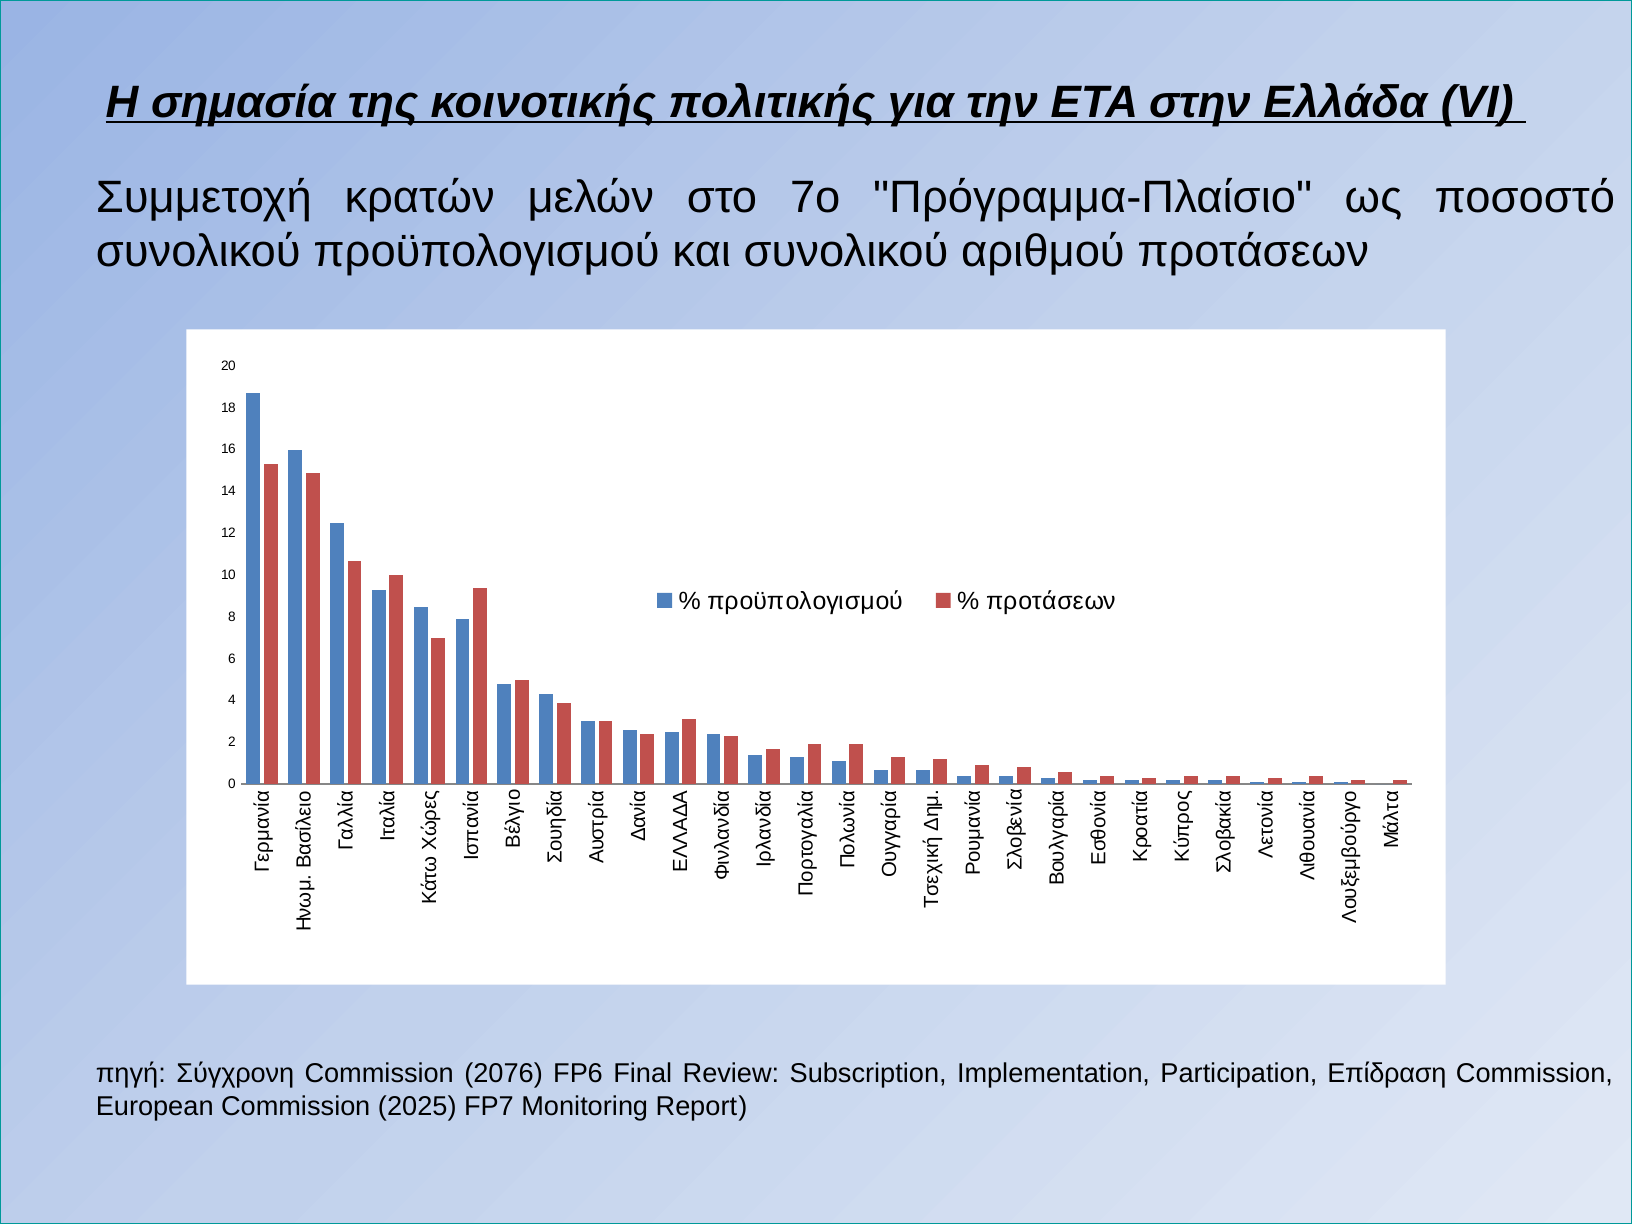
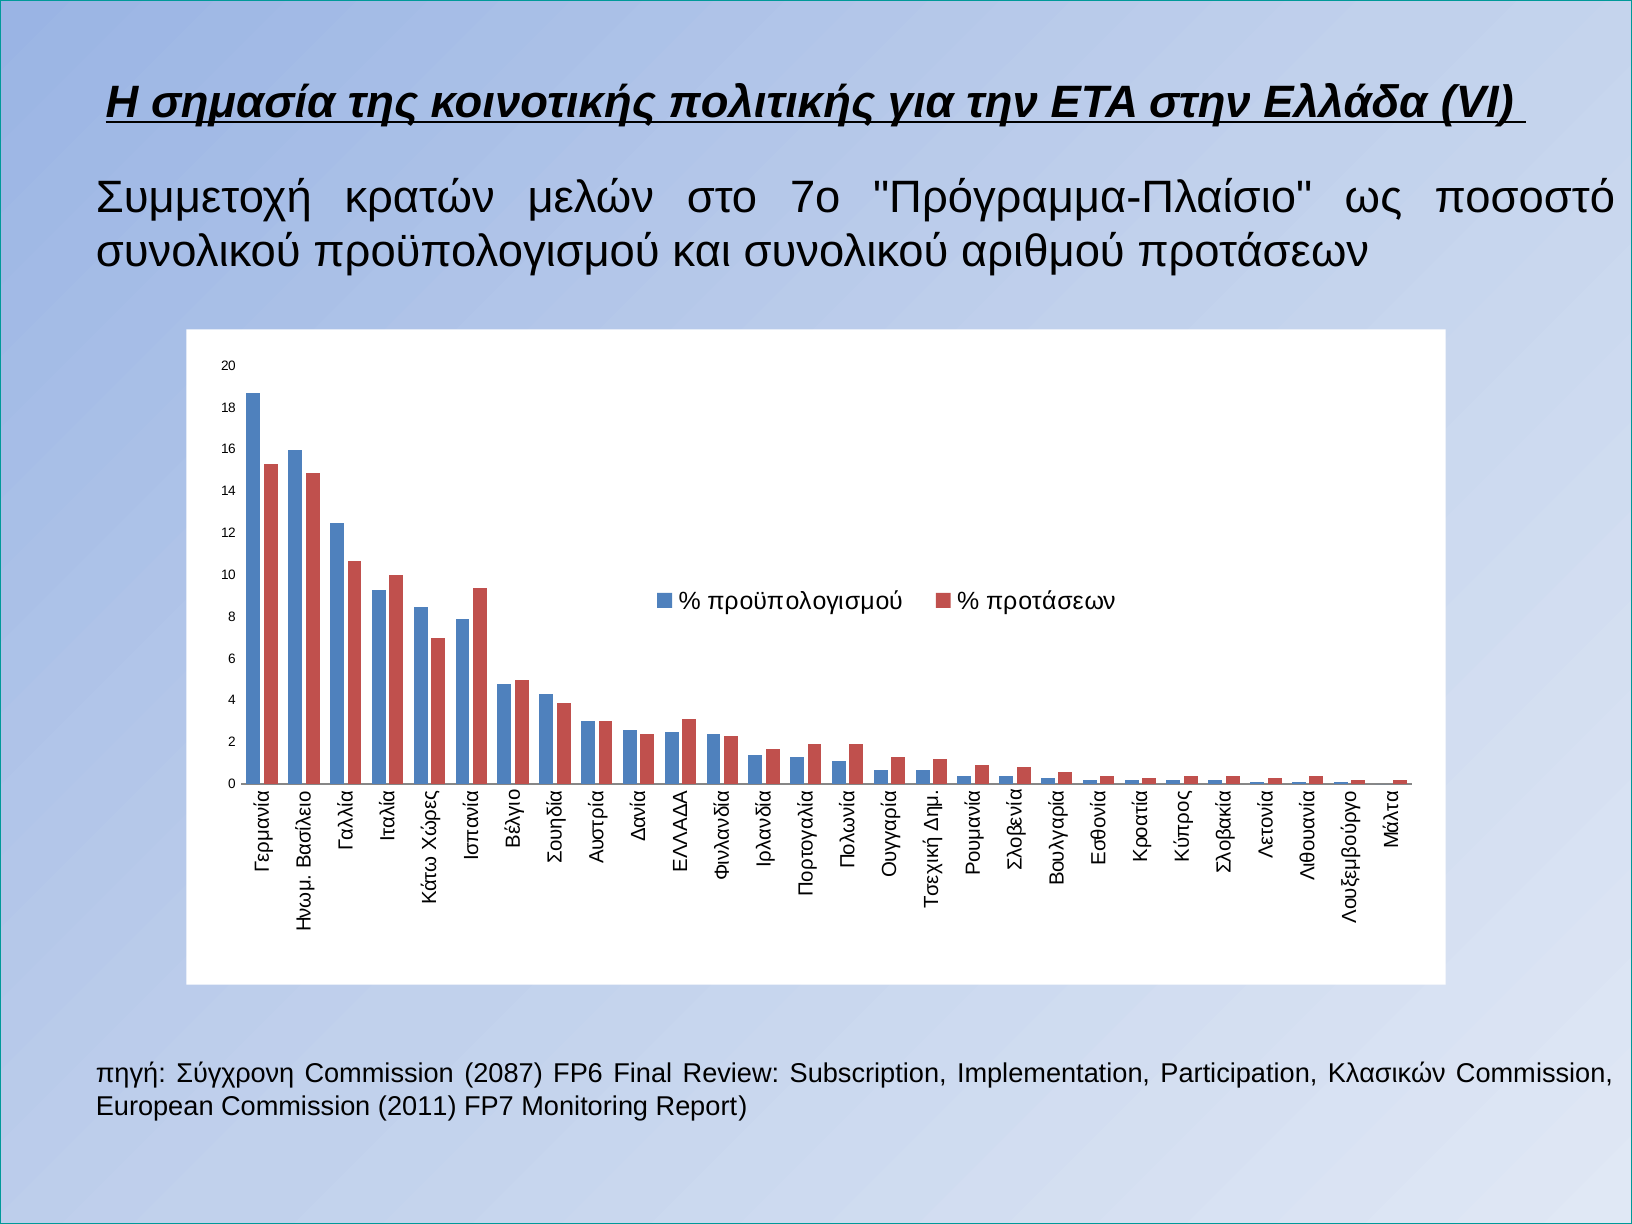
2076: 2076 -> 2087
Επίδραση: Επίδραση -> Κλασικών
2025: 2025 -> 2011
